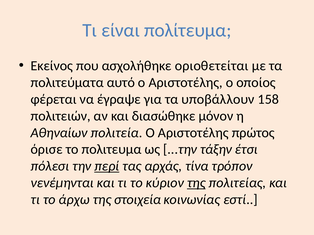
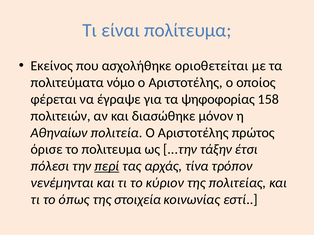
αυτό: αυτό -> νόμο
υποβάλλουν: υποβάλλουν -> ψηφοφορίας
της at (196, 183) underline: present -> none
άρχω: άρχω -> όπως
